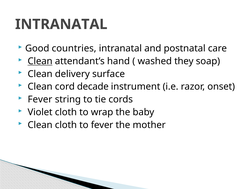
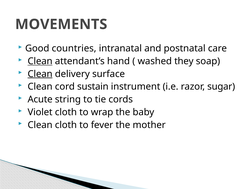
INTRANATAL at (61, 24): INTRANATAL -> MOVEMENTS
Clean at (40, 74) underline: none -> present
decade: decade -> sustain
onset: onset -> sugar
Fever at (40, 99): Fever -> Acute
